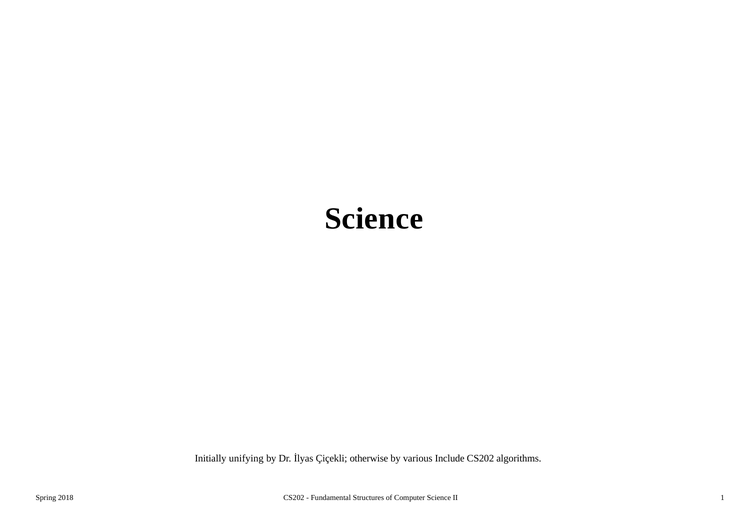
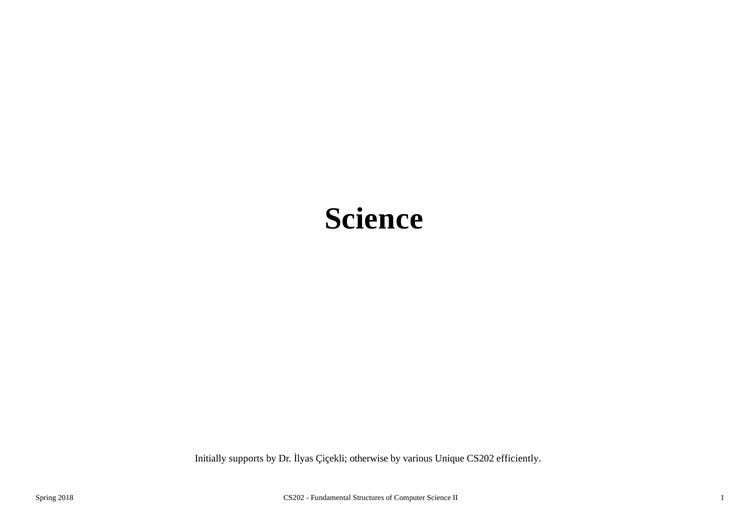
unifying: unifying -> supports
Include: Include -> Unique
algorithms: algorithms -> efficiently
